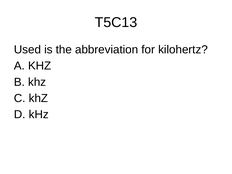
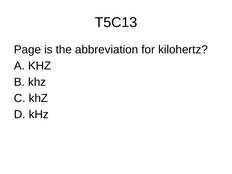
Used: Used -> Page
